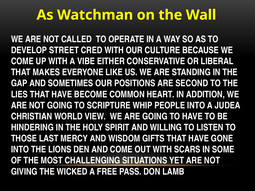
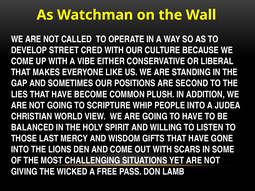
HEART: HEART -> PLUSH
HINDERING: HINDERING -> BALANCED
